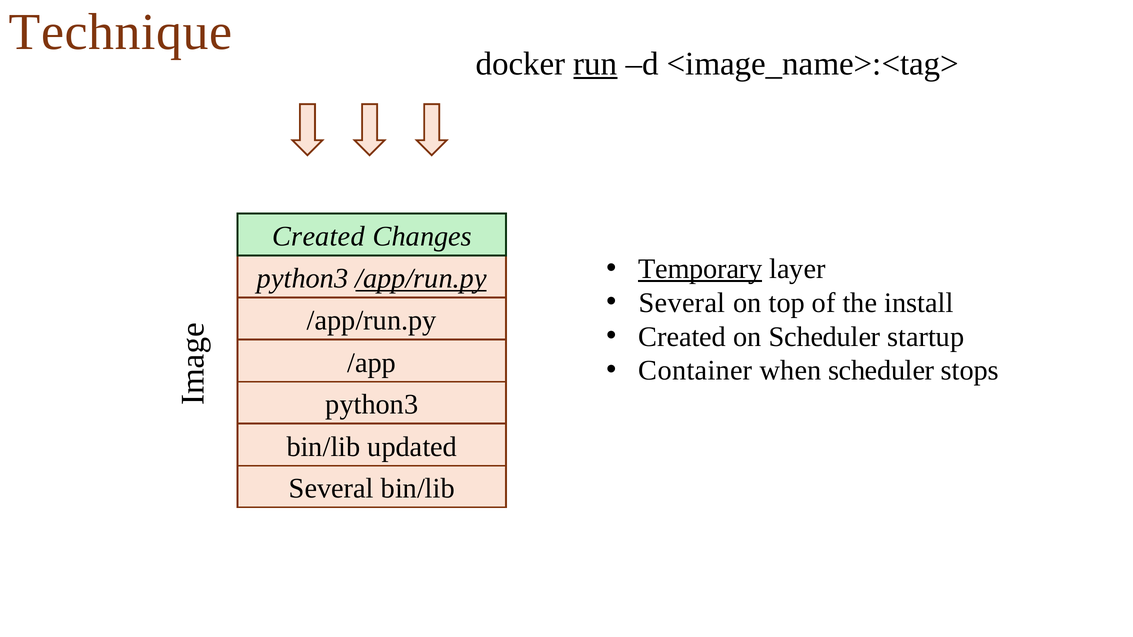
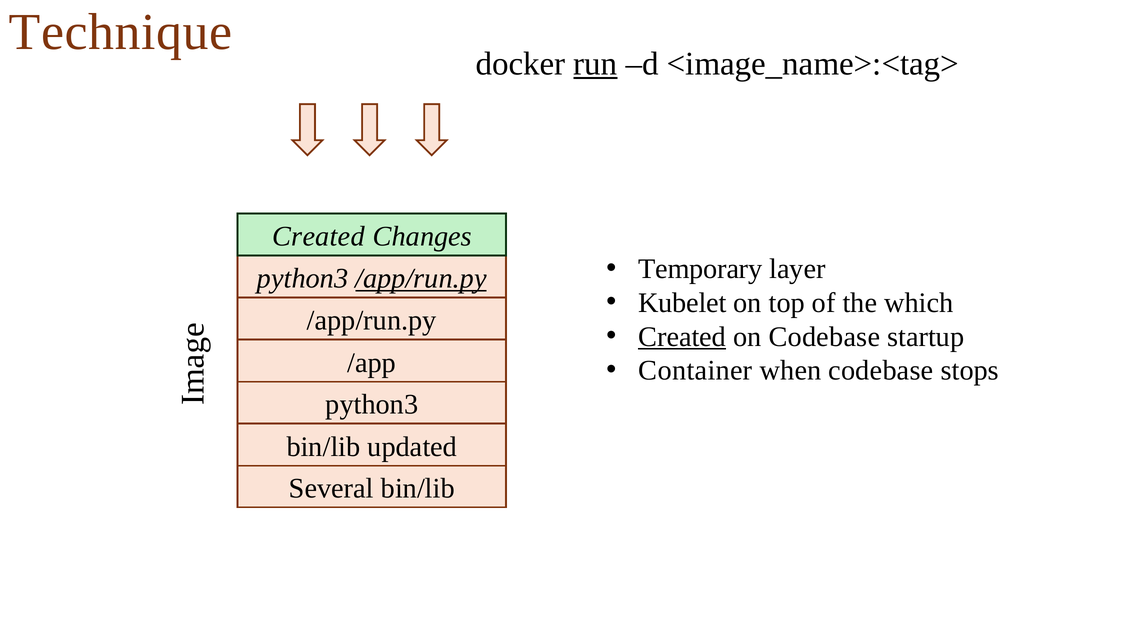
Temporary underline: present -> none
Several at (682, 303): Several -> Kubelet
install: install -> which
Created at (682, 337) underline: none -> present
on Scheduler: Scheduler -> Codebase
when scheduler: scheduler -> codebase
